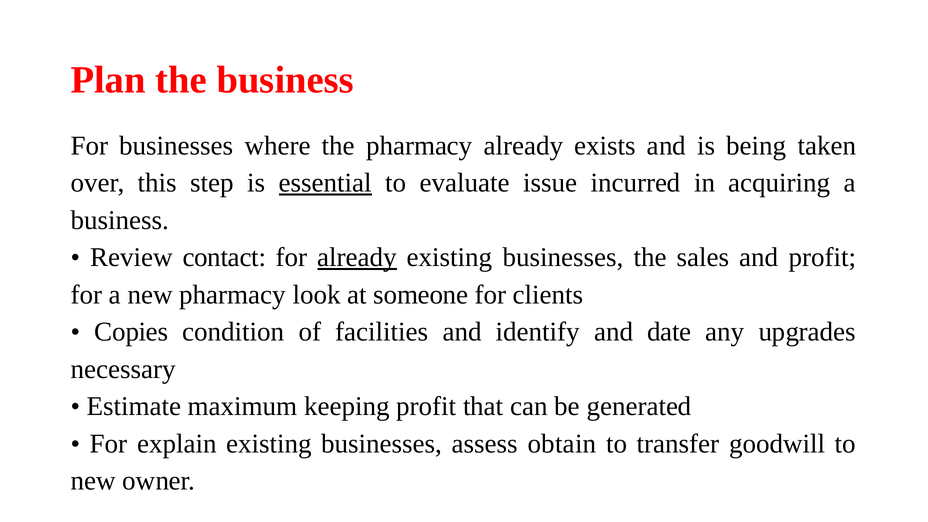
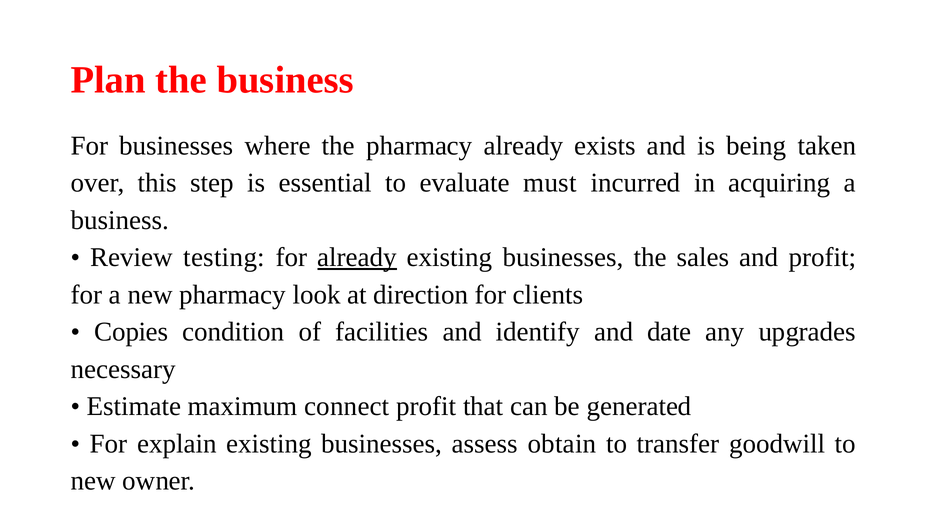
essential underline: present -> none
issue: issue -> must
contact: contact -> testing
someone: someone -> direction
keeping: keeping -> connect
